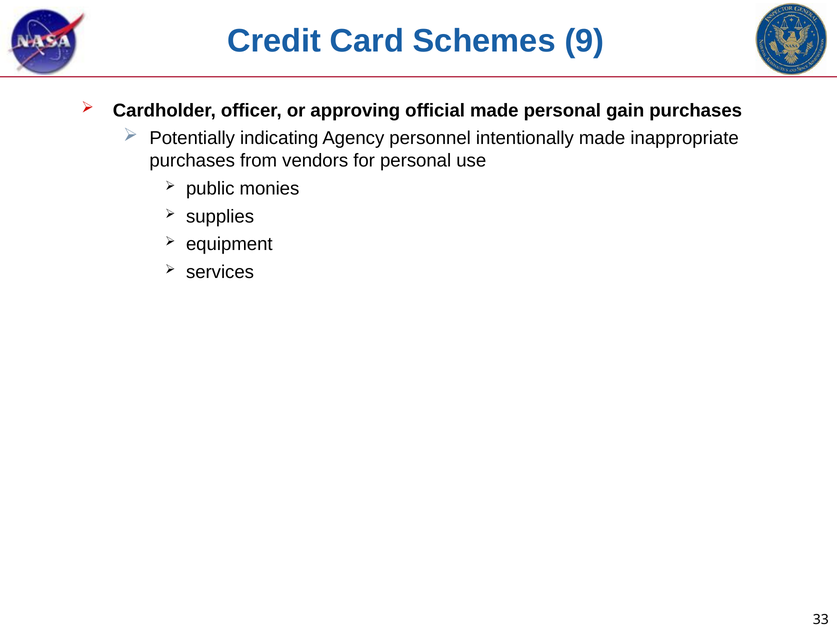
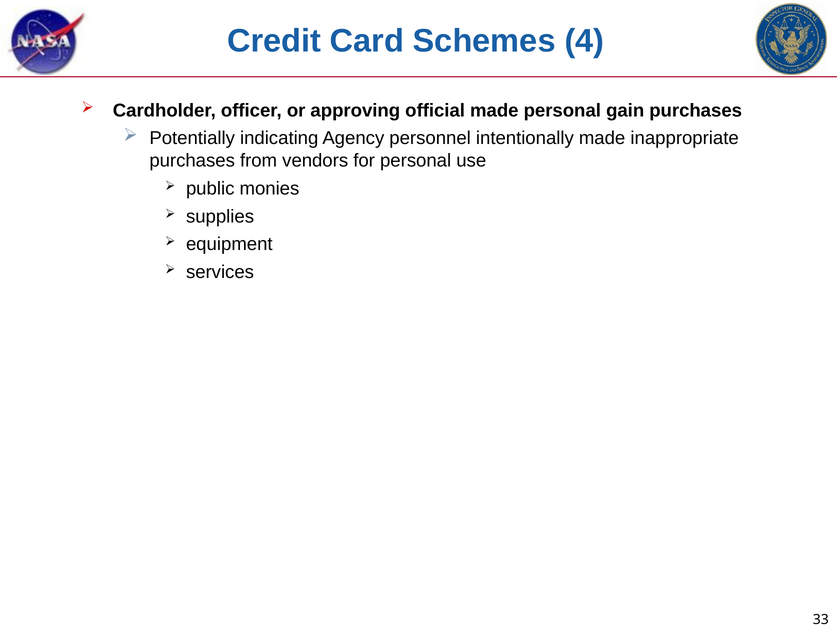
9: 9 -> 4
